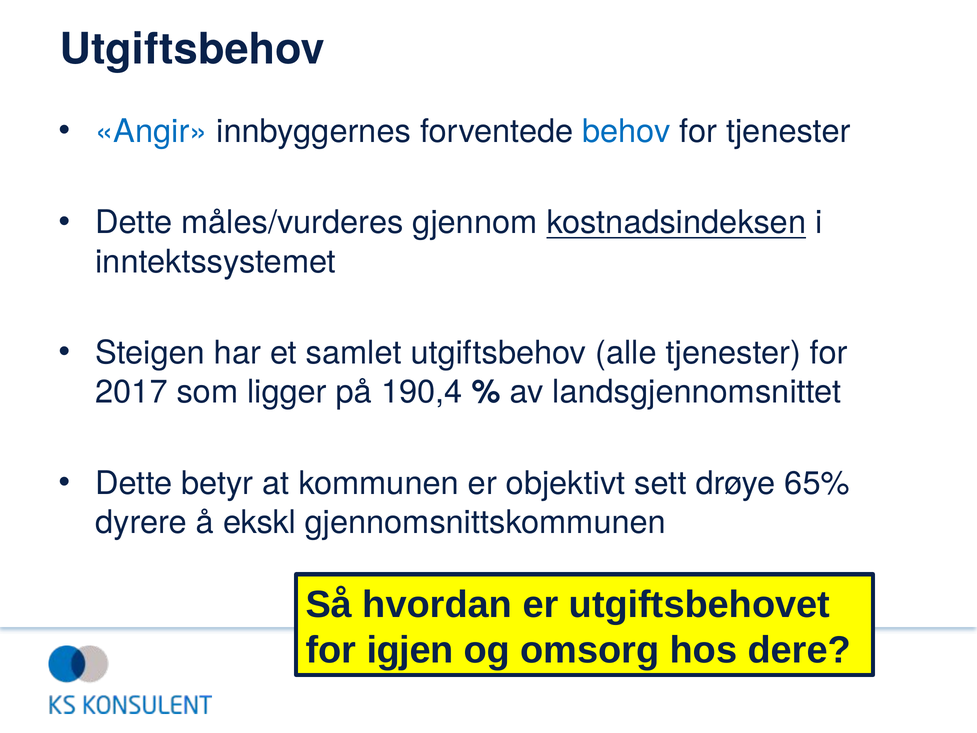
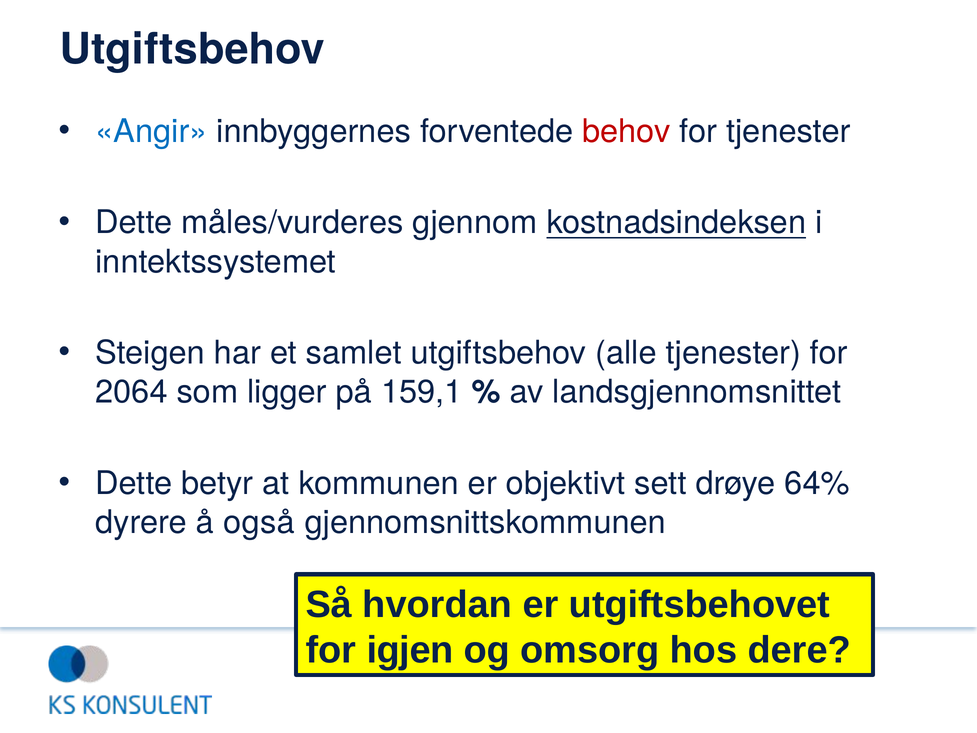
behov colour: blue -> red
2017: 2017 -> 2064
190,4: 190,4 -> 159,1
65%: 65% -> 64%
ekskl: ekskl -> også
